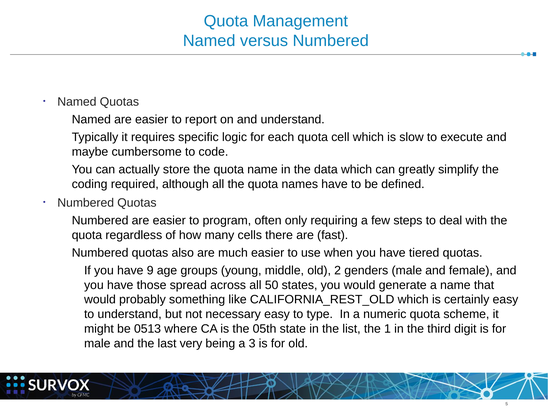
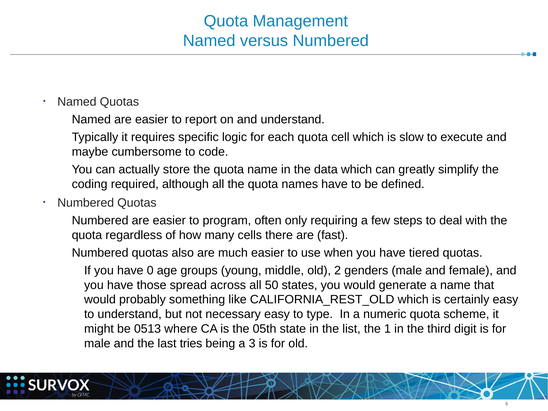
9: 9 -> 0
very: very -> tries
